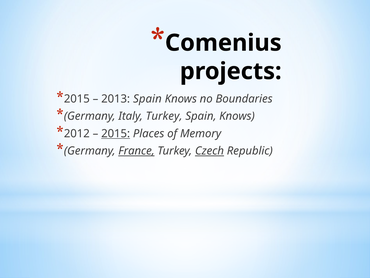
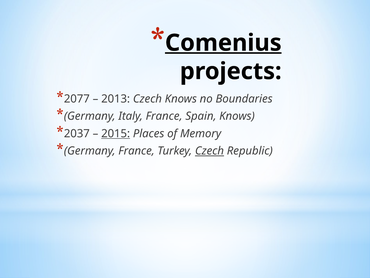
Comenius underline: none -> present
2015 at (77, 99): 2015 -> 2077
2013 Spain: Spain -> Czech
Italy Turkey: Turkey -> France
2012: 2012 -> 2037
France at (136, 151) underline: present -> none
